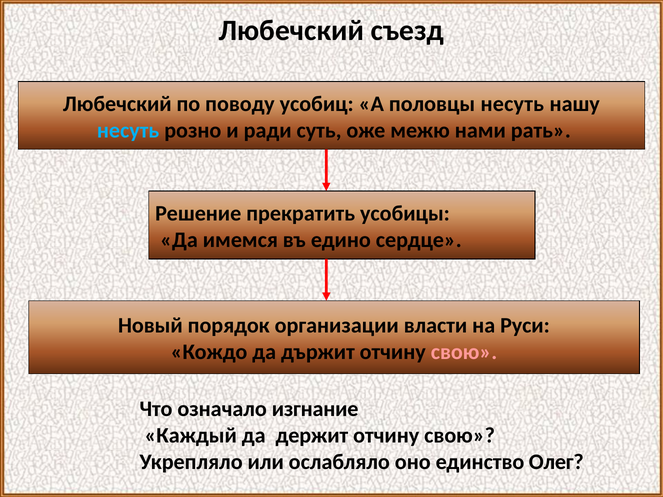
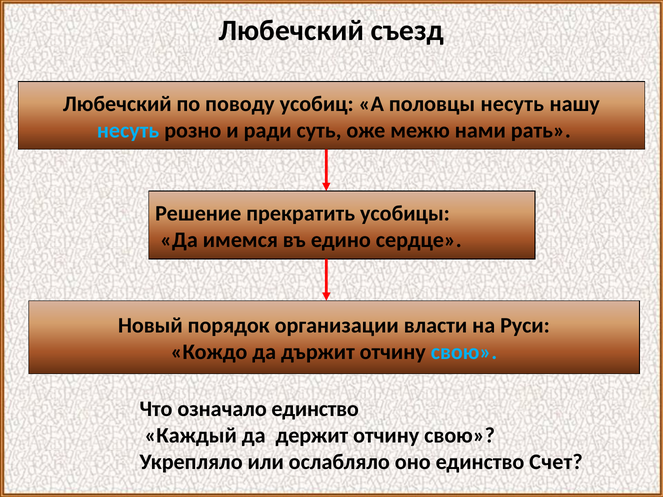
свою at (464, 352) colour: pink -> light blue
означало изгнание: изгнание -> единство
Олег: Олег -> Счет
